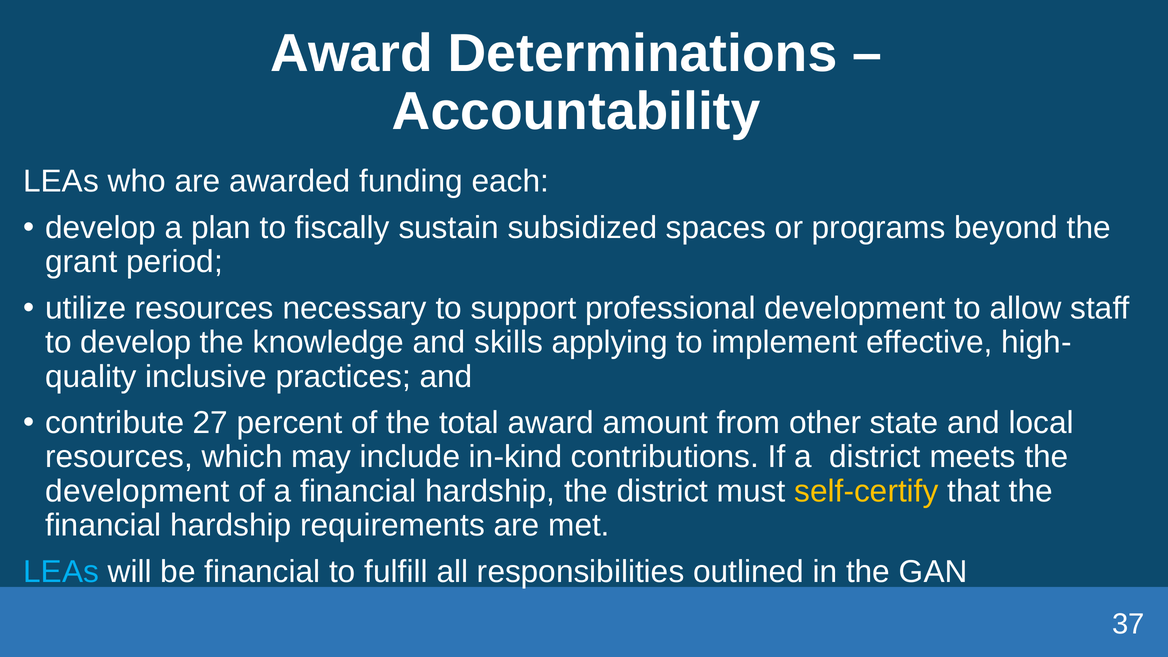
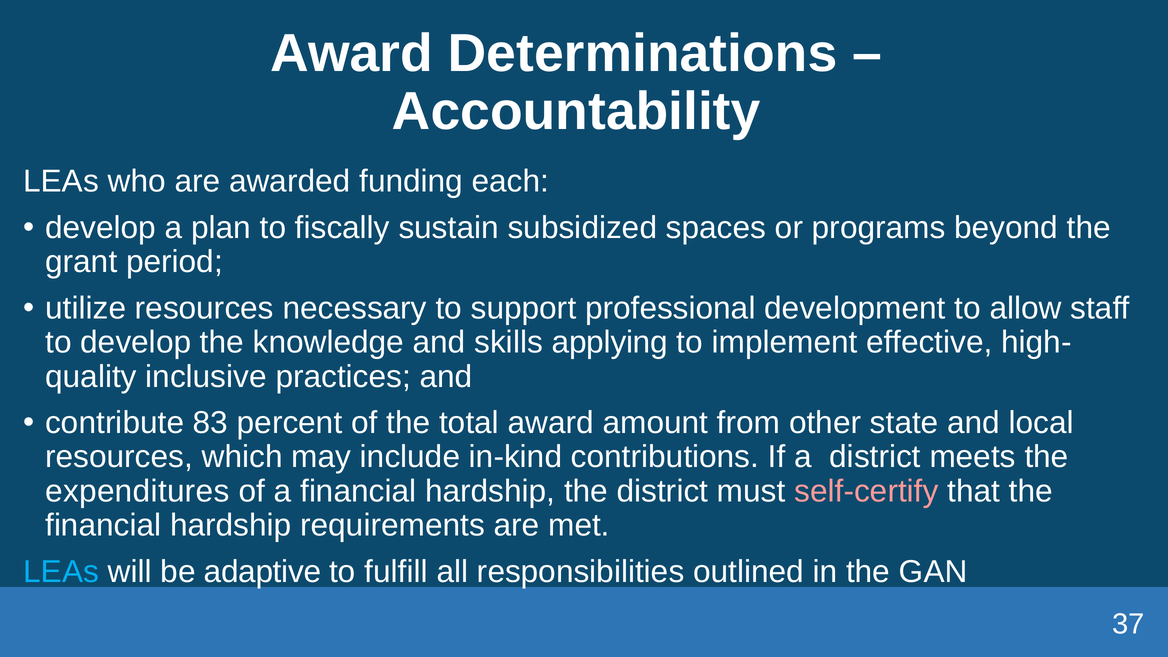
27: 27 -> 83
development at (137, 491): development -> expenditures
self-certify colour: yellow -> pink
be financial: financial -> adaptive
